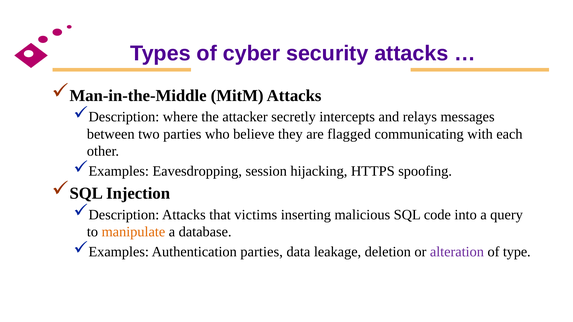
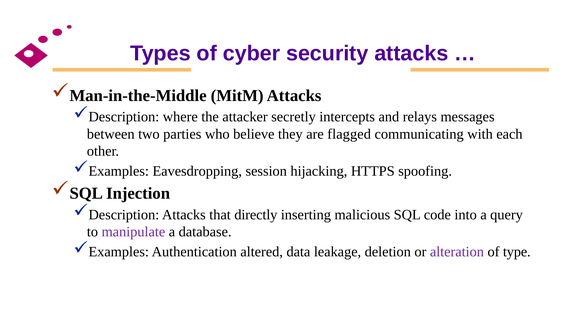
victims: victims -> directly
manipulate colour: orange -> purple
Authentication parties: parties -> altered
